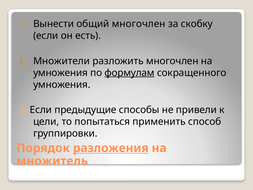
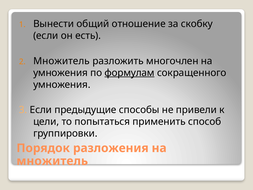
общий многочлен: многочлен -> отношение
Множители at (62, 61): Множители -> Множитель
разложения underline: present -> none
